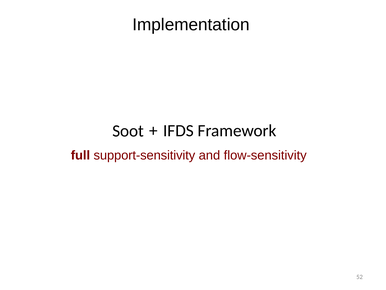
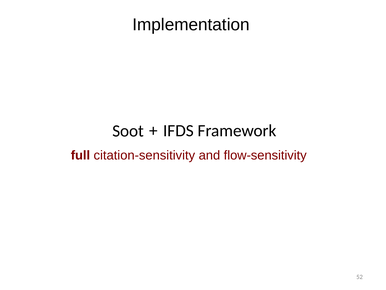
support-sensitivity: support-sensitivity -> citation-sensitivity
